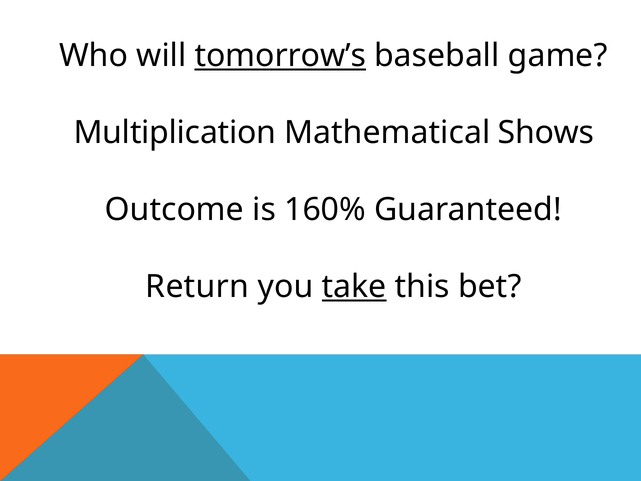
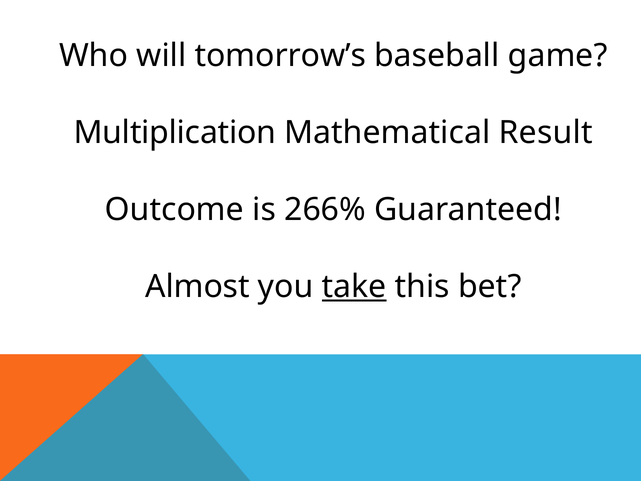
tomorrow’s underline: present -> none
Shows: Shows -> Result
160%: 160% -> 266%
Return: Return -> Almost
